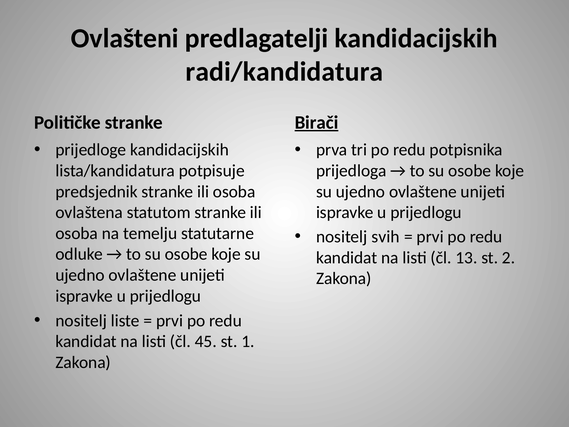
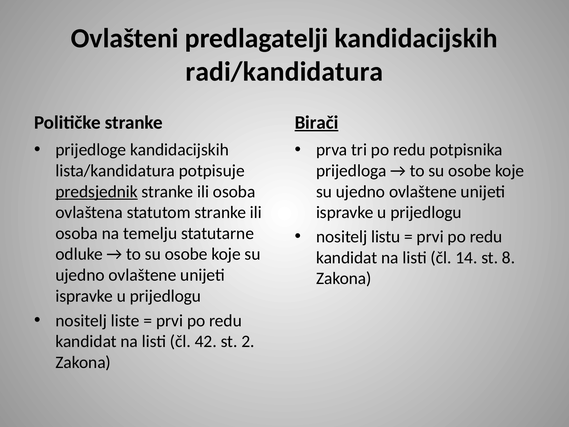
predsjednik underline: none -> present
svih: svih -> listu
13: 13 -> 14
2: 2 -> 8
45: 45 -> 42
1: 1 -> 2
